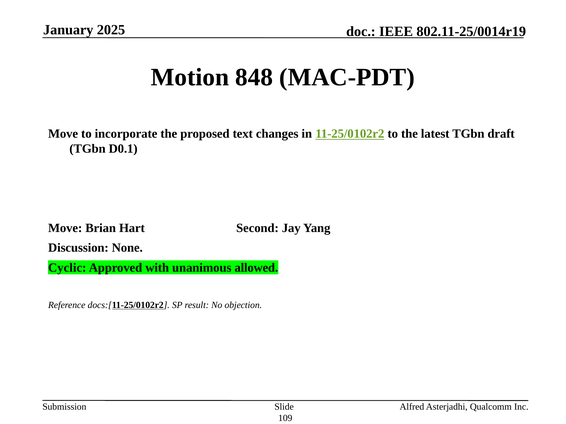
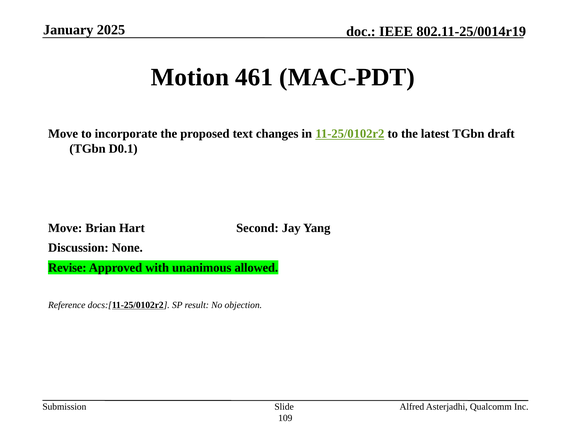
848: 848 -> 461
Cyclic: Cyclic -> Revise
